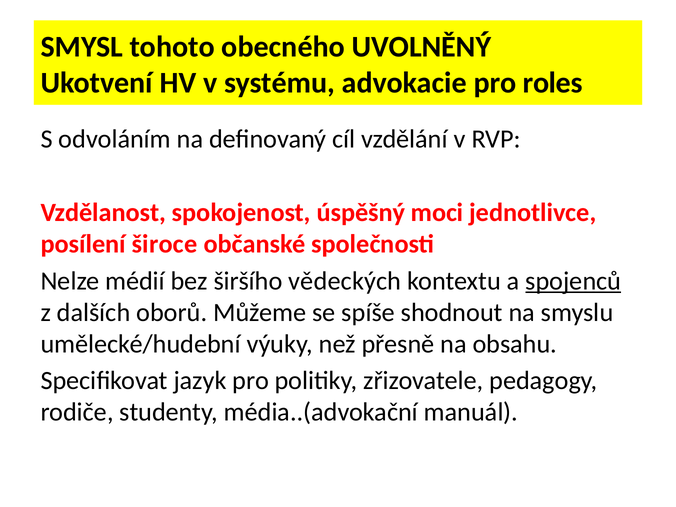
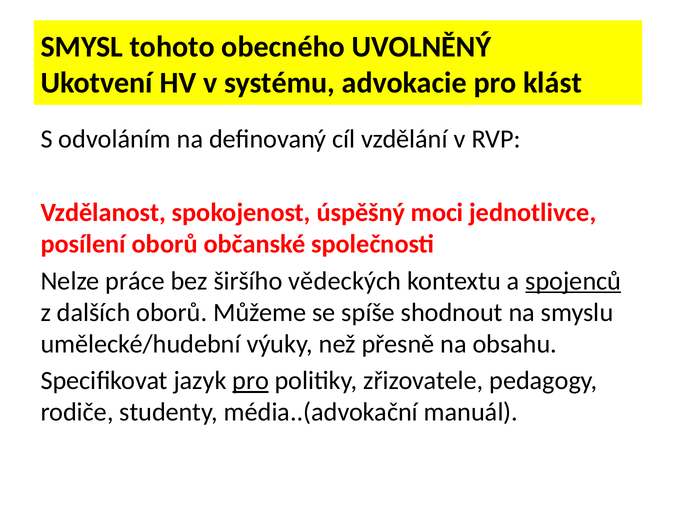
roles: roles -> klást
posílení široce: široce -> oborů
médií: médií -> práce
pro at (251, 381) underline: none -> present
